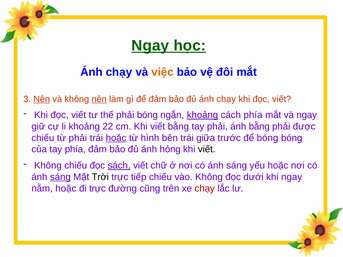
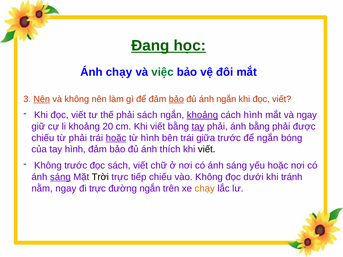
Ngay at (150, 46): Ngay -> Đang
việc colour: orange -> green
nên at (99, 99) underline: present -> none
bảo at (176, 99) underline: none -> present
đủ ánh chạy: chạy -> ngắn
phải bóng: bóng -> sách
cách phía: phía -> hình
22: 22 -> 20
tay at (198, 127) underline: none -> present
để bóng: bóng -> ngắn
tay phía: phía -> hình
hỏng: hỏng -> thích
Không chiếu: chiếu -> trước
sách at (119, 166) underline: present -> none
khi ngay: ngay -> tránh
nằm hoặc: hoặc -> ngay
đường cũng: cũng -> ngắn
chạy at (205, 189) colour: red -> orange
